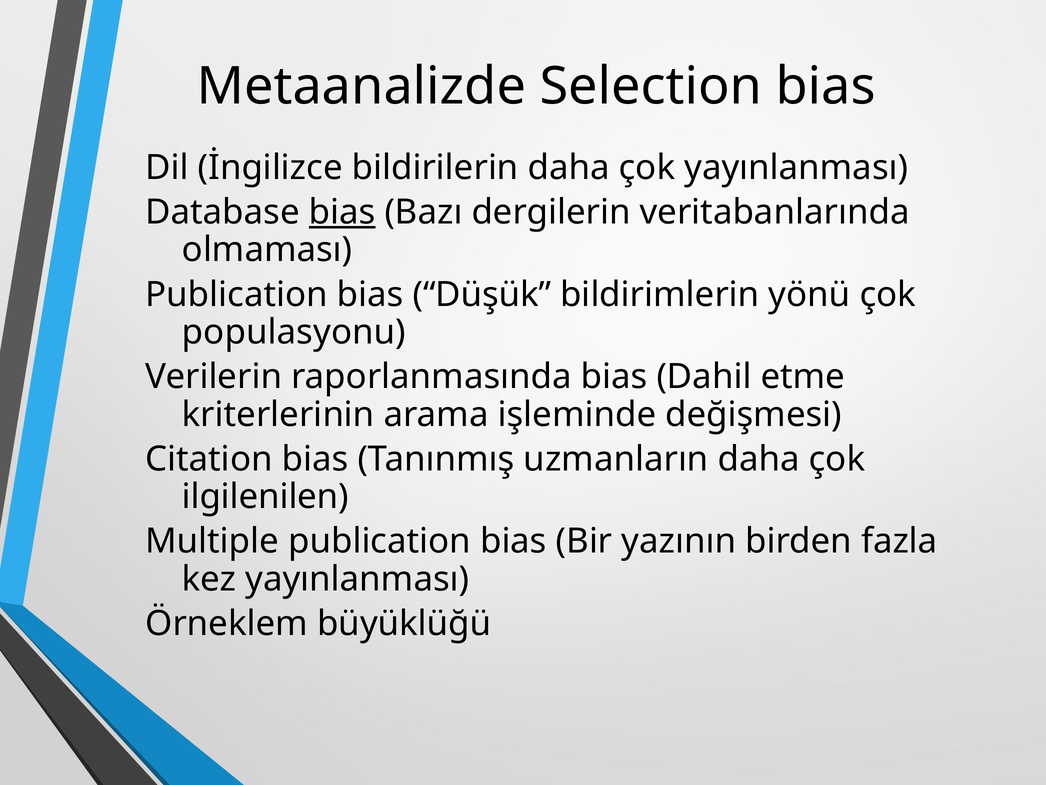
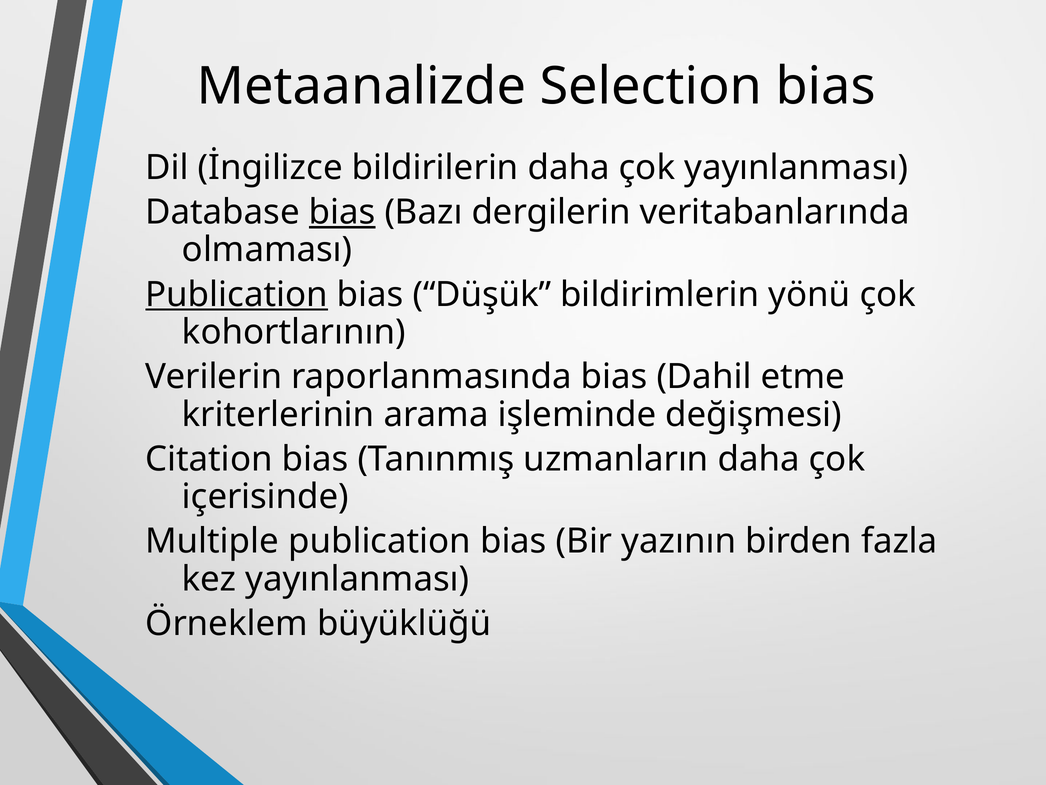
Publication at (237, 294) underline: none -> present
populasyonu: populasyonu -> kohortlarının
ilgilenilen: ilgilenilen -> içerisinde
